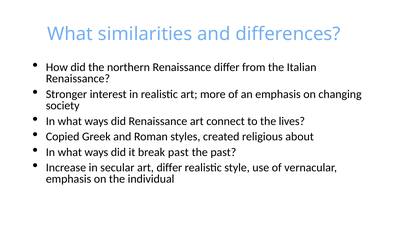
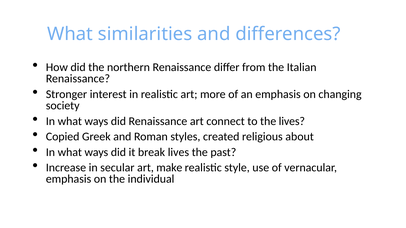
break past: past -> lives
art differ: differ -> make
